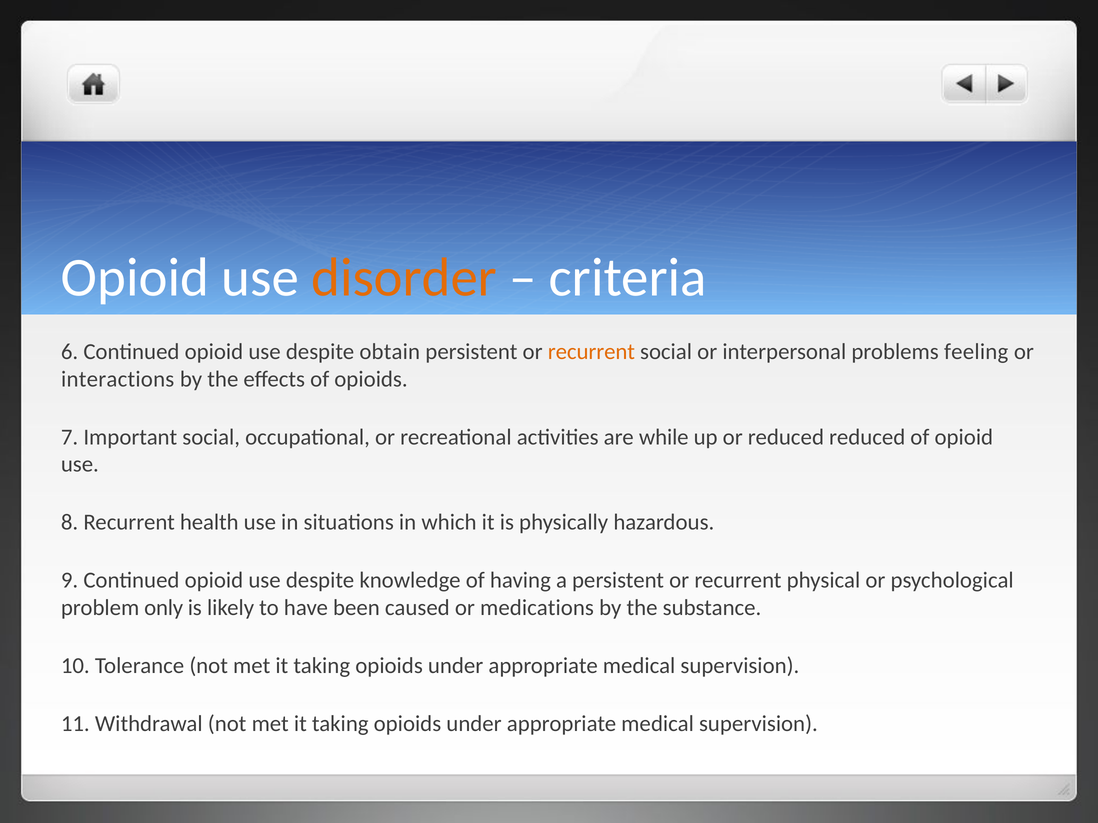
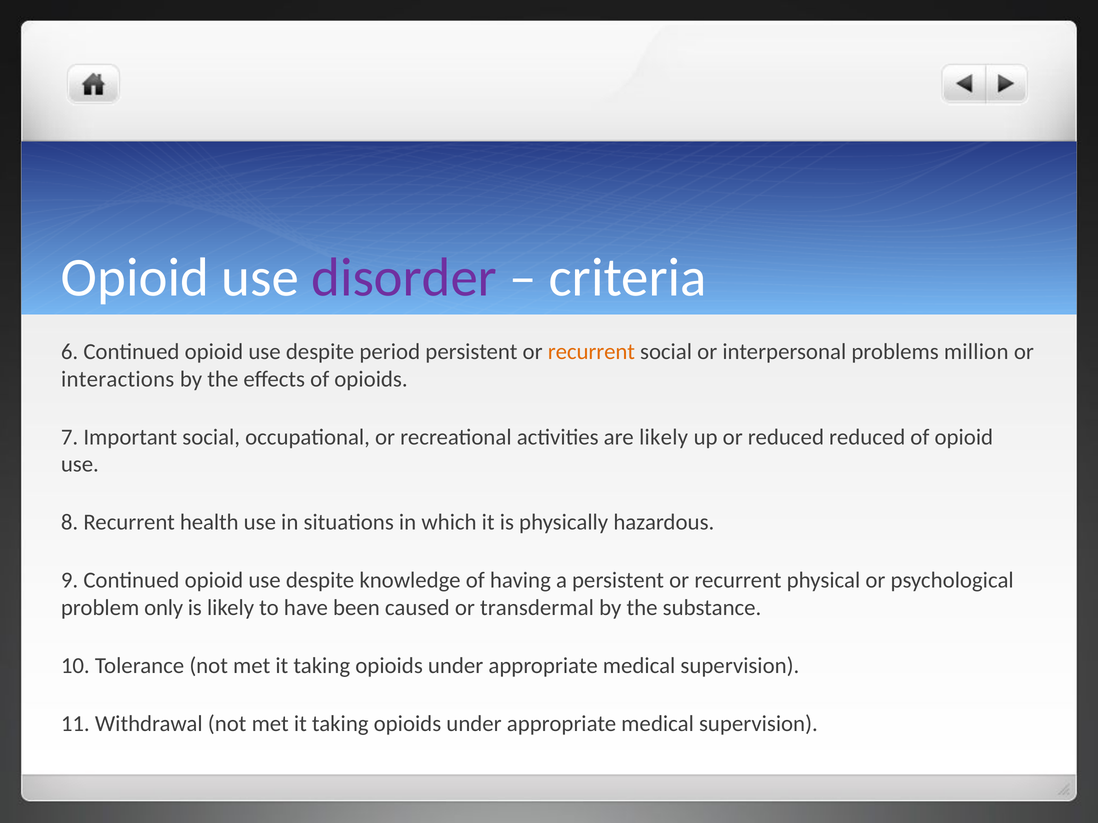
disorder colour: orange -> purple
obtain: obtain -> period
feeling: feeling -> million
are while: while -> likely
medications: medications -> transdermal
